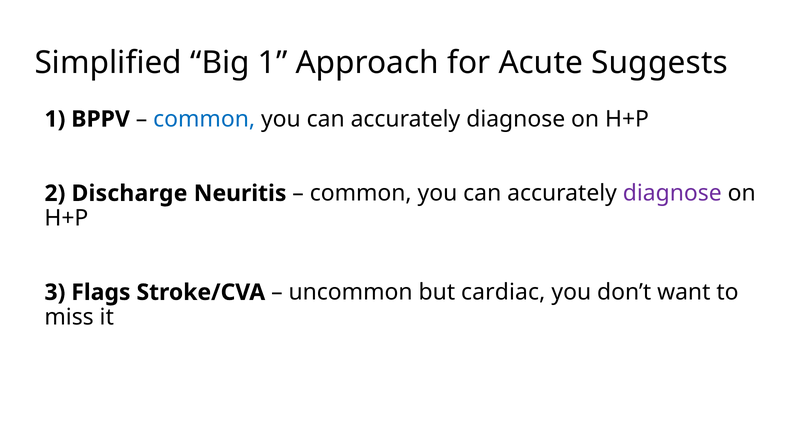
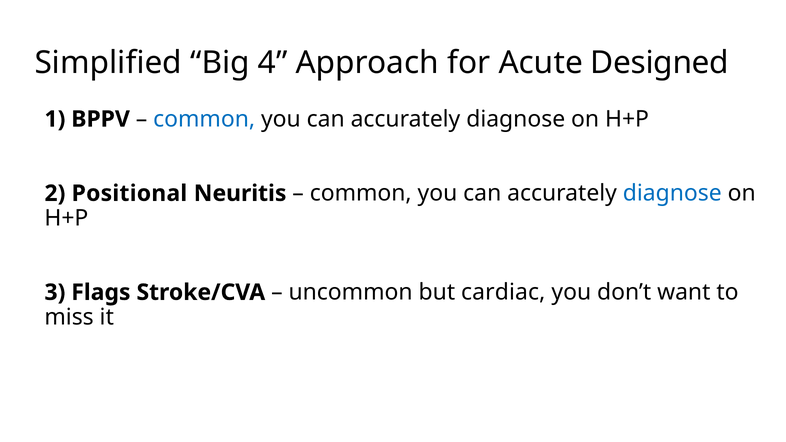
Big 1: 1 -> 4
Suggests: Suggests -> Designed
Discharge: Discharge -> Positional
diagnose at (672, 193) colour: purple -> blue
